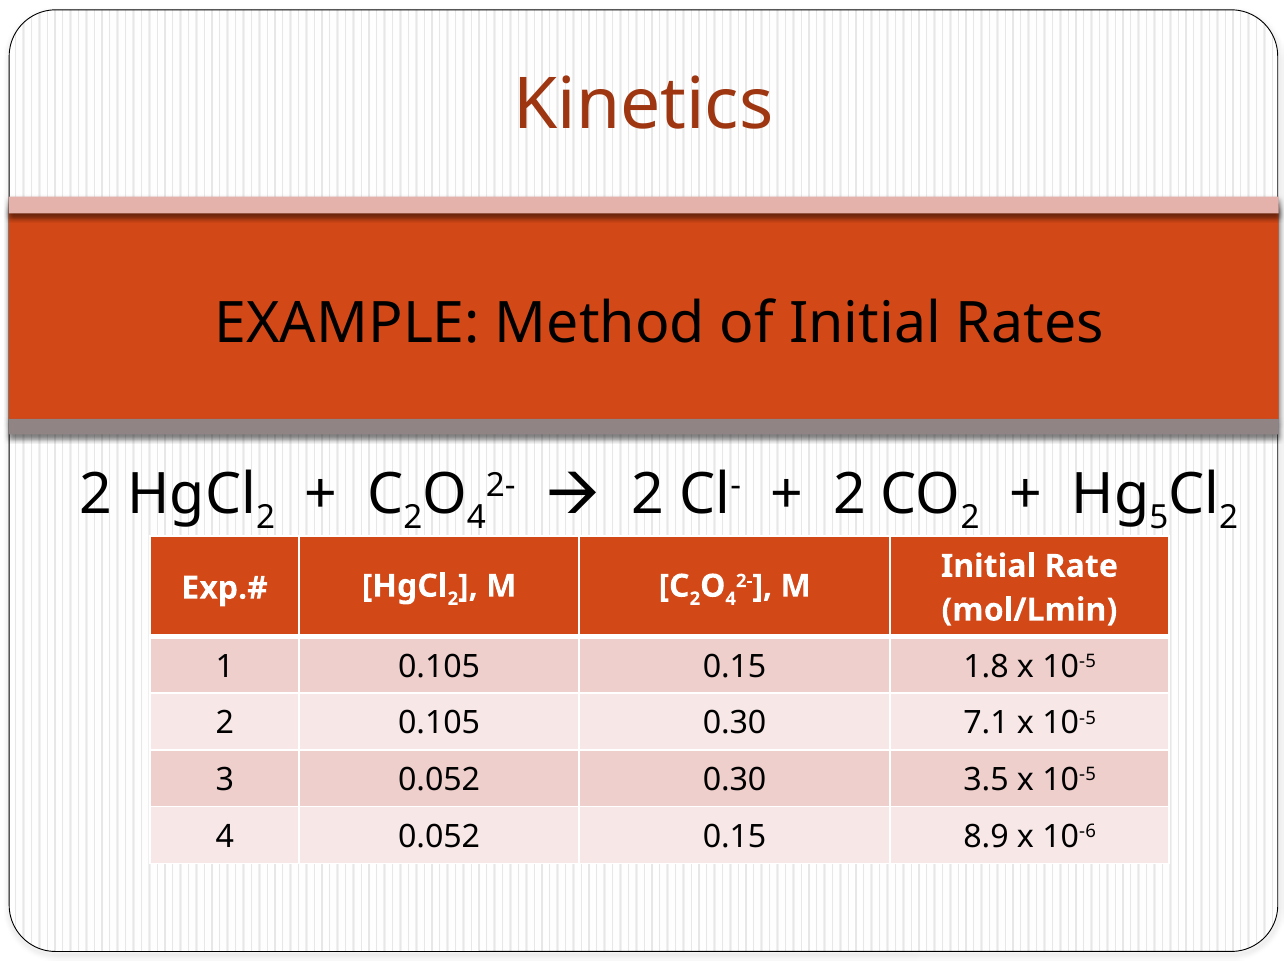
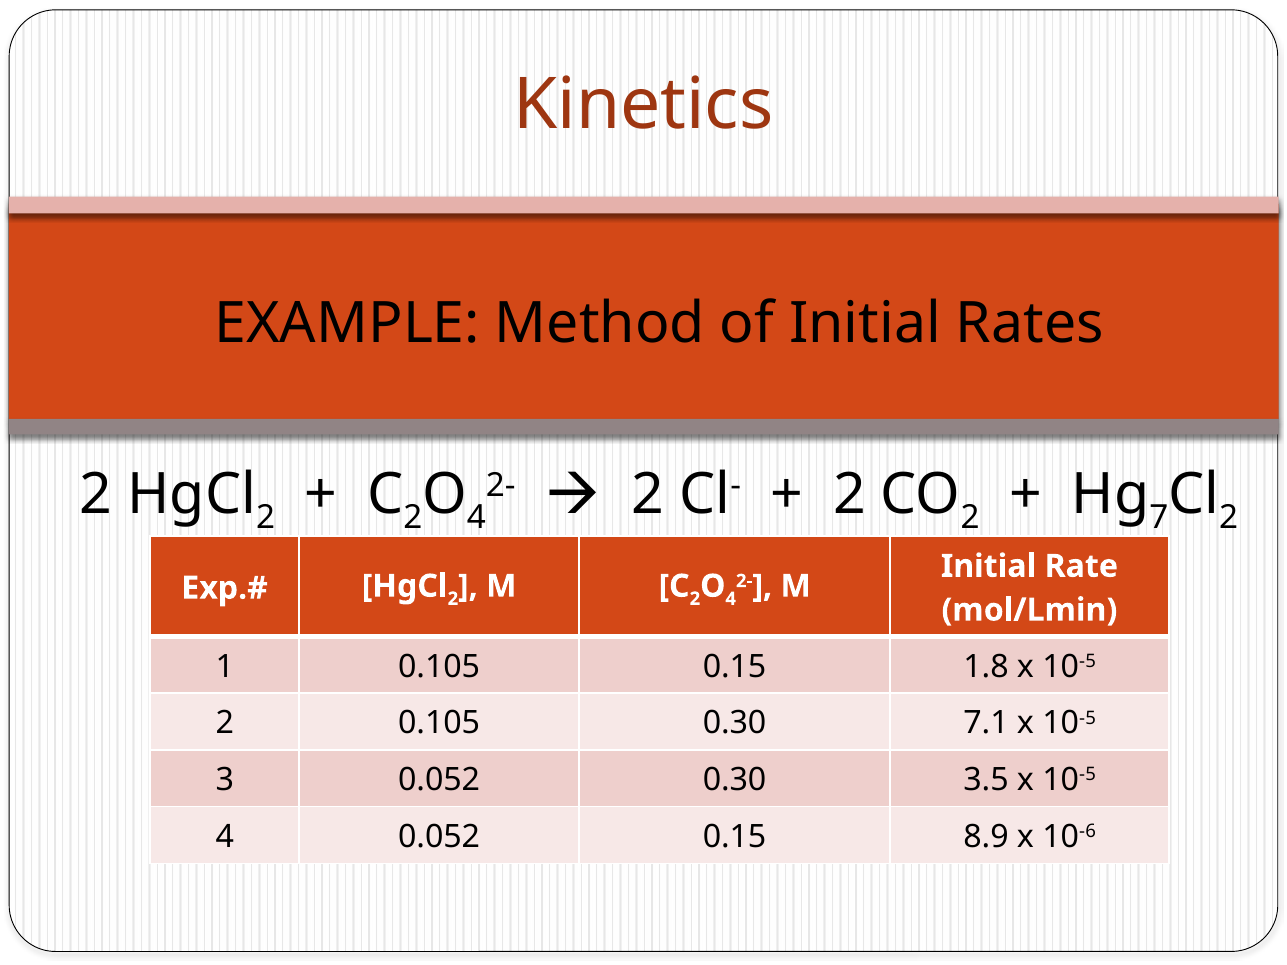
5: 5 -> 7
